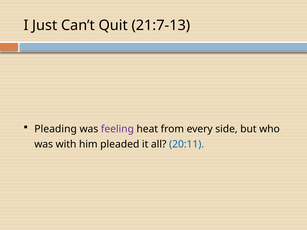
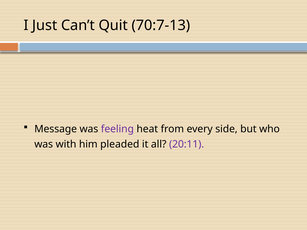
21:7-13: 21:7-13 -> 70:7-13
Pleading: Pleading -> Message
20:11 colour: blue -> purple
